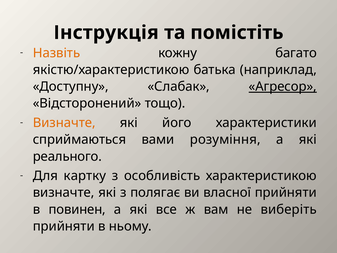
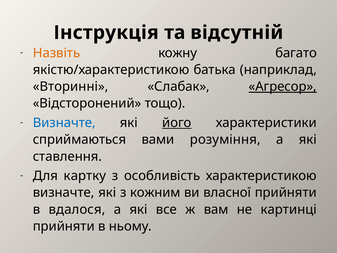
помістіть: помістіть -> відсутній
Доступну: Доступну -> Вторинні
Визначте at (64, 123) colour: orange -> blue
його underline: none -> present
реального: реального -> ставлення
полягає: полягає -> кожним
повинен: повинен -> вдалося
виберіть: виберіть -> картинці
